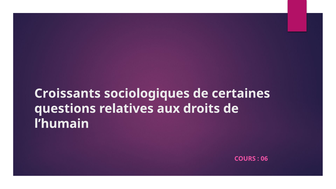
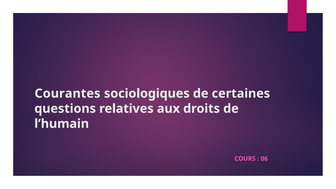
Croissants: Croissants -> Courantes
